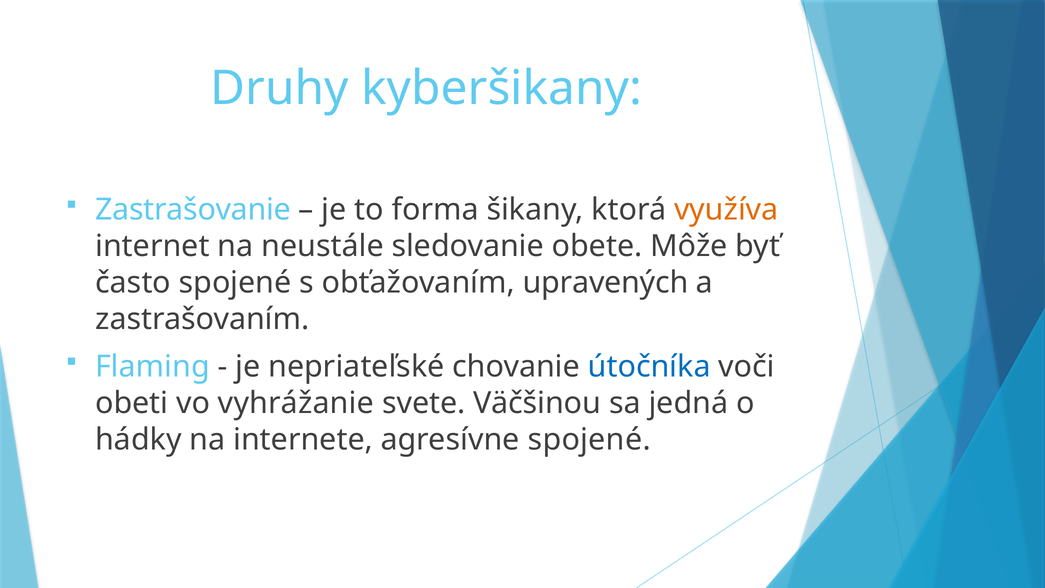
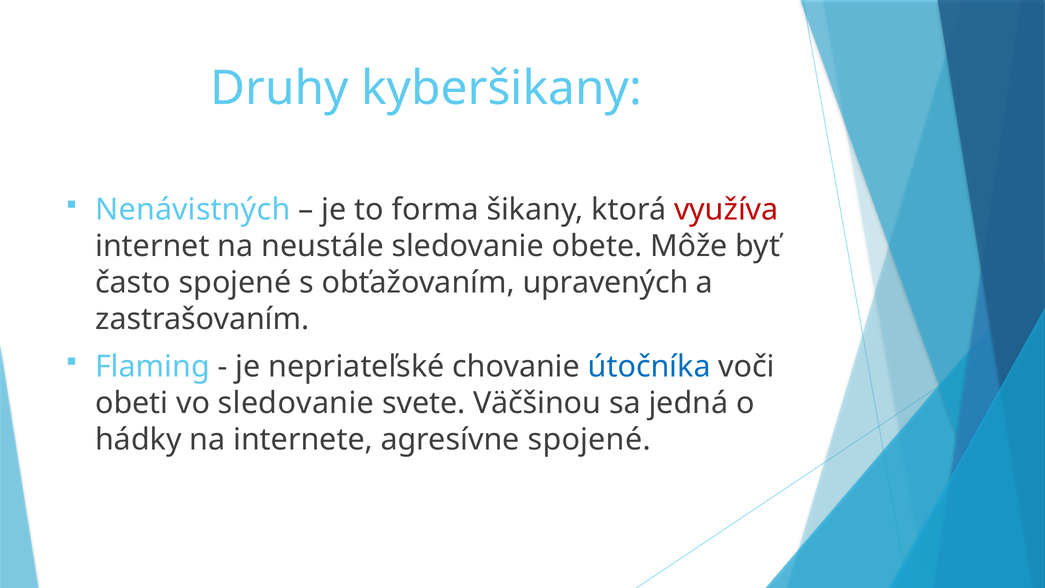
Zastrašovanie: Zastrašovanie -> Nenávistných
využíva colour: orange -> red
vo vyhrážanie: vyhrážanie -> sledovanie
